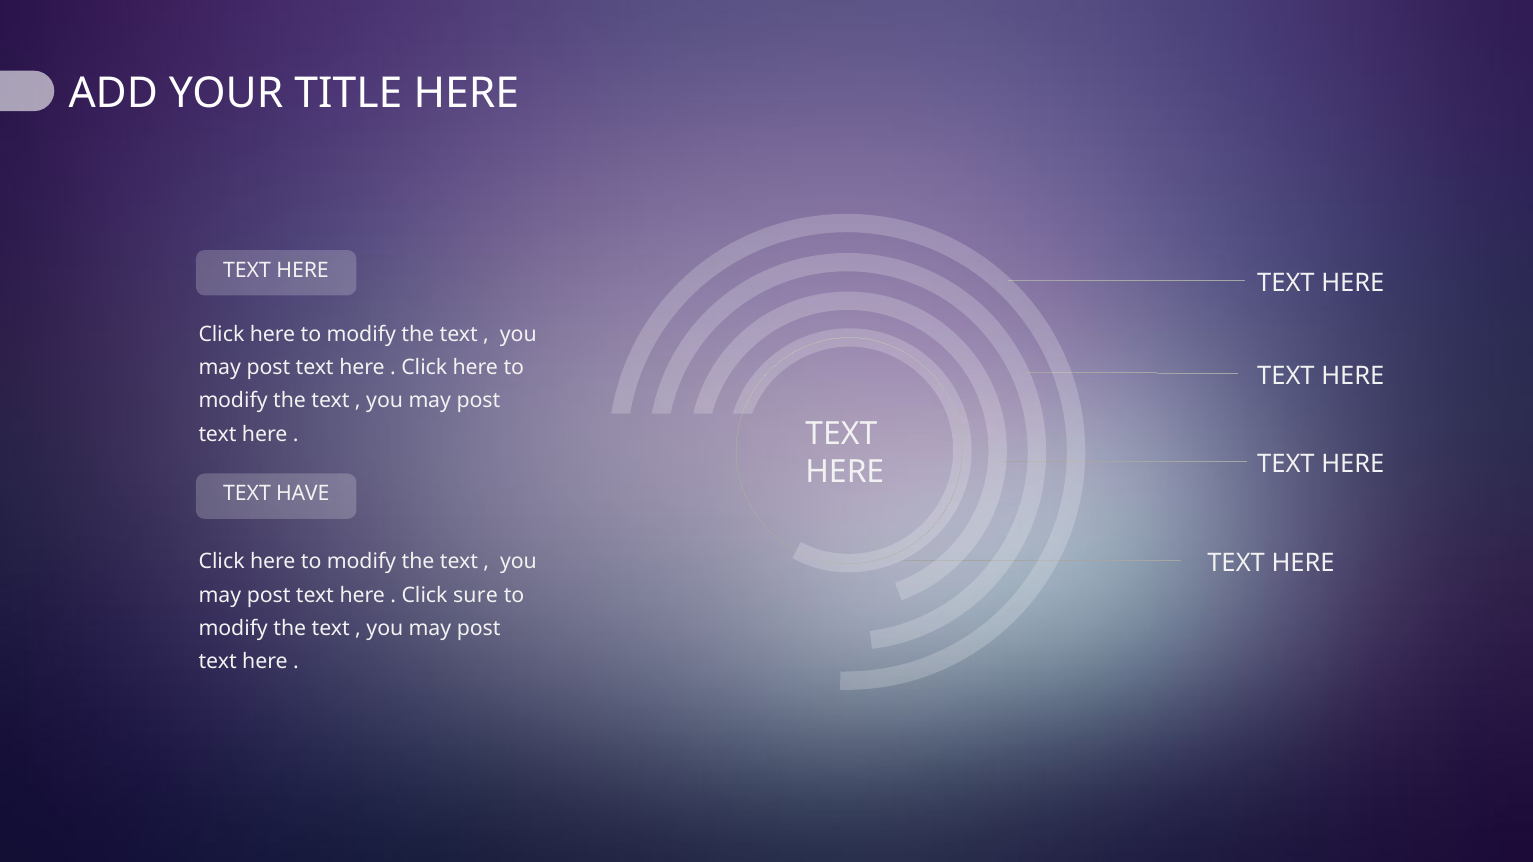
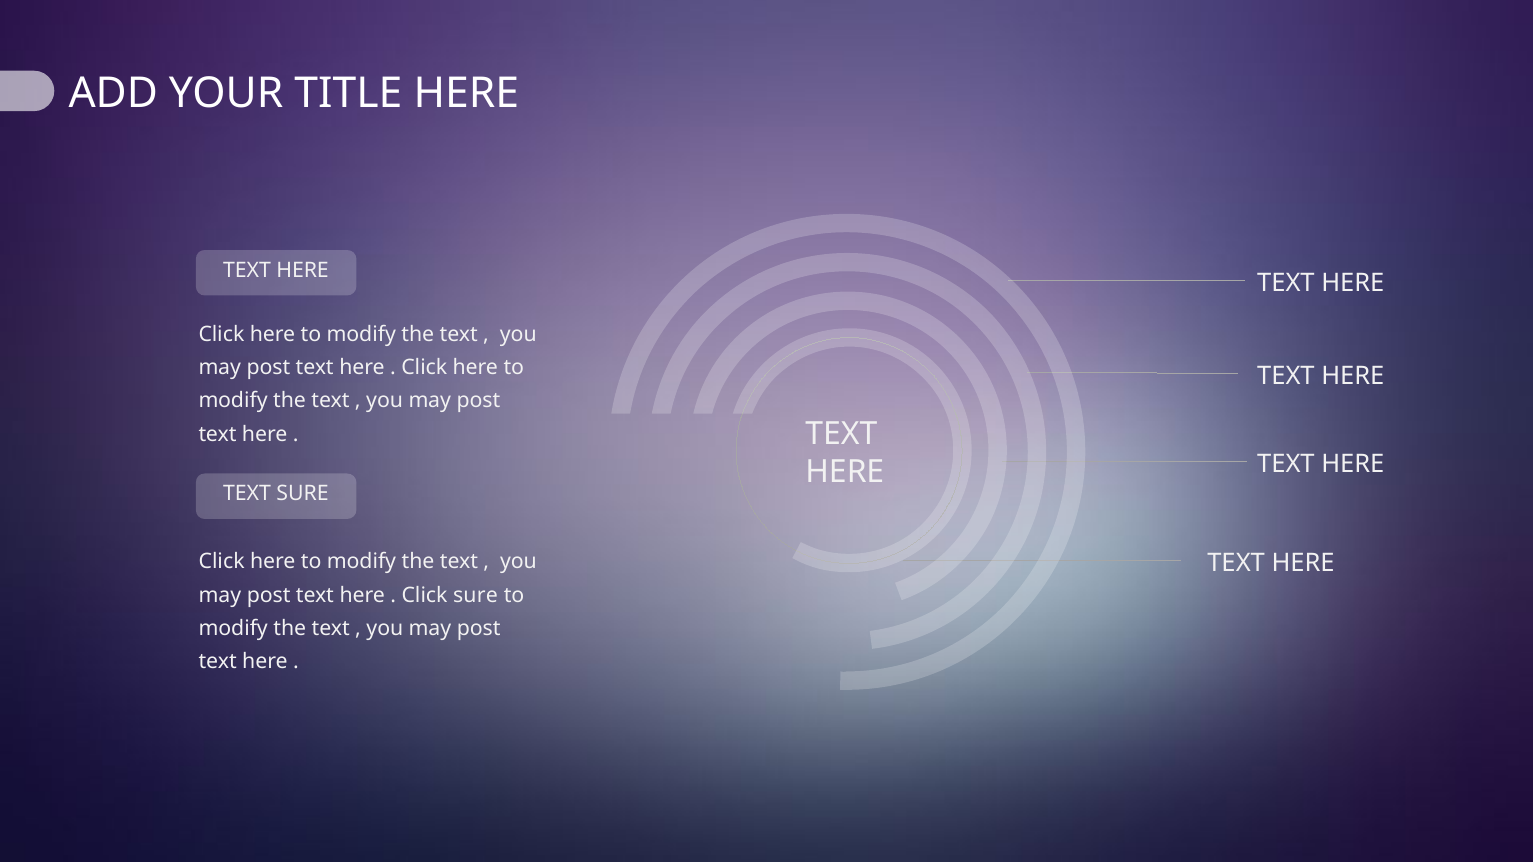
TEXT HAVE: HAVE -> SURE
